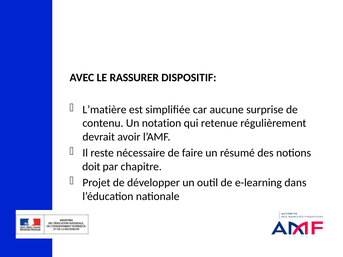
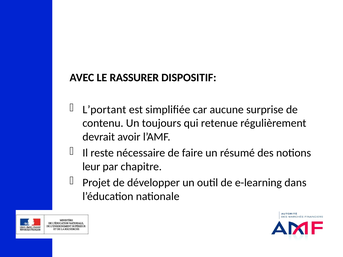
L’matière: L’matière -> L’portant
notation: notation -> toujours
doit: doit -> leur
